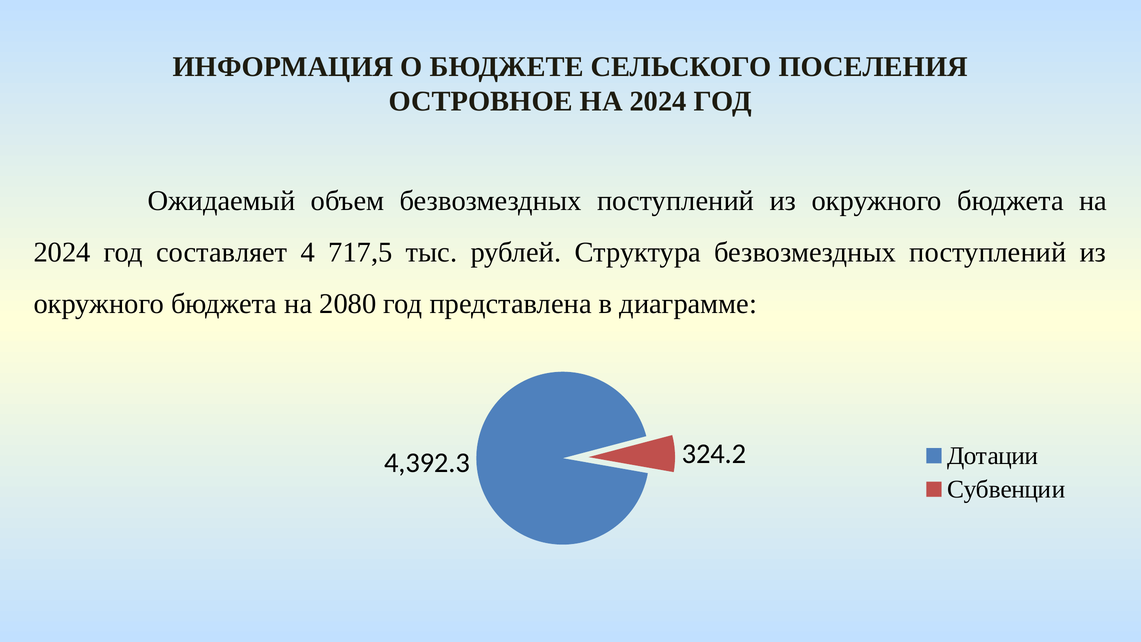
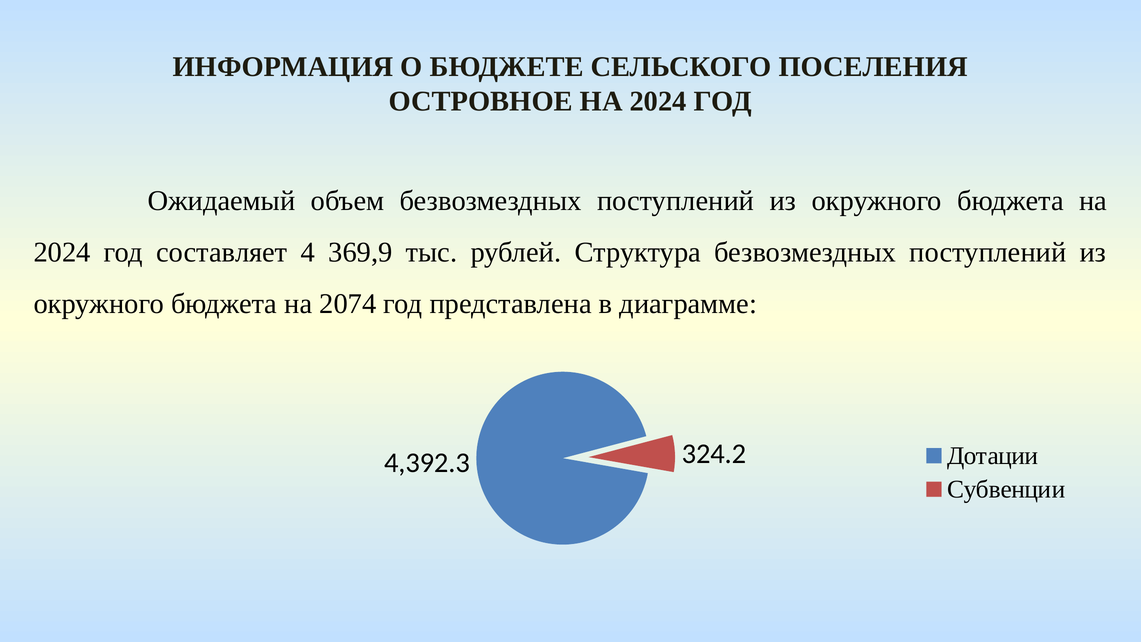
717,5: 717,5 -> 369,9
2080: 2080 -> 2074
